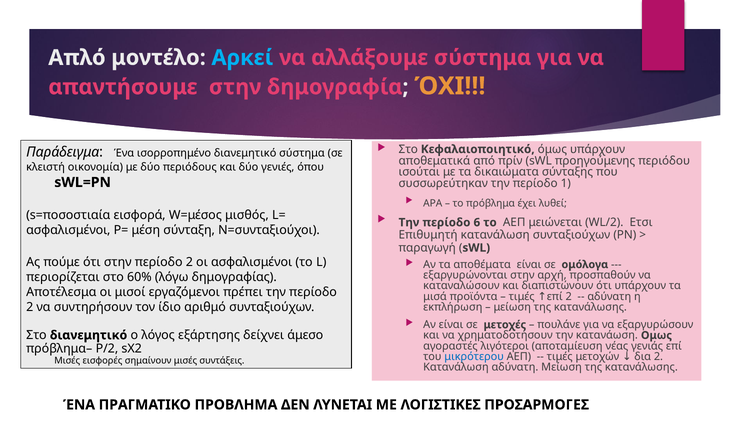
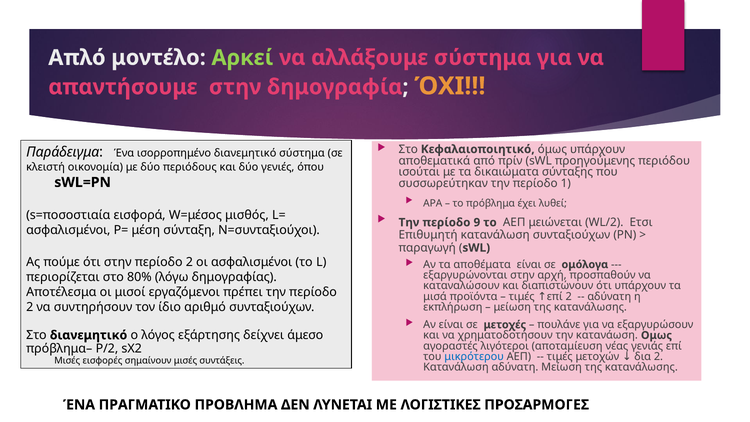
Αρκεί colour: light blue -> light green
6: 6 -> 9
60%: 60% -> 80%
